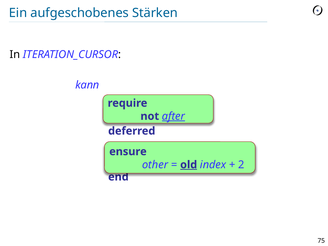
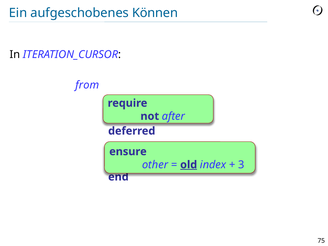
Stärken: Stärken -> Können
kann: kann -> from
after underline: present -> none
2: 2 -> 3
